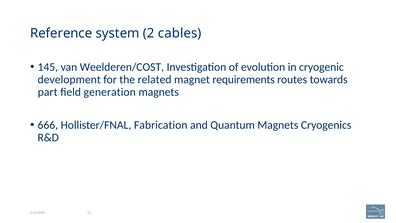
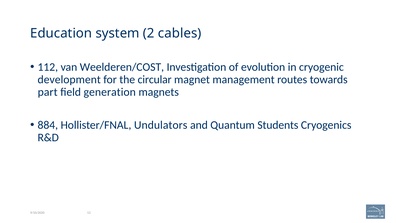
Reference: Reference -> Education
145: 145 -> 112
related: related -> circular
requirements: requirements -> management
666: 666 -> 884
Fabrication: Fabrication -> Undulators
Quantum Magnets: Magnets -> Students
